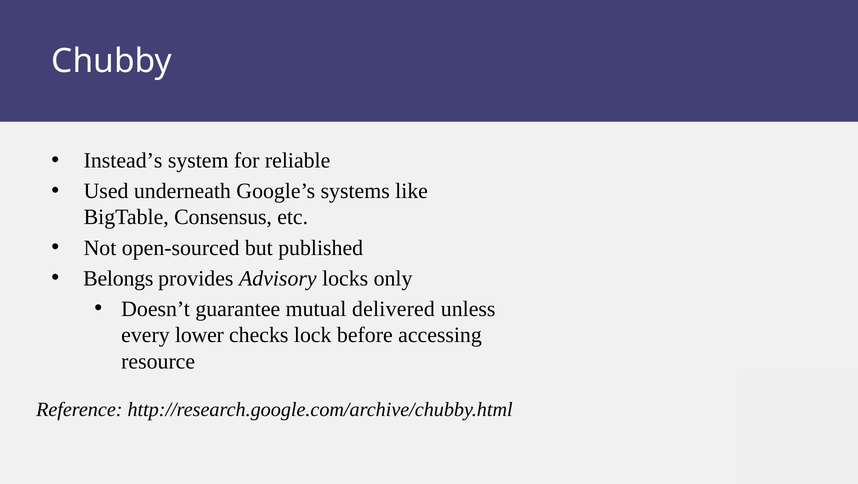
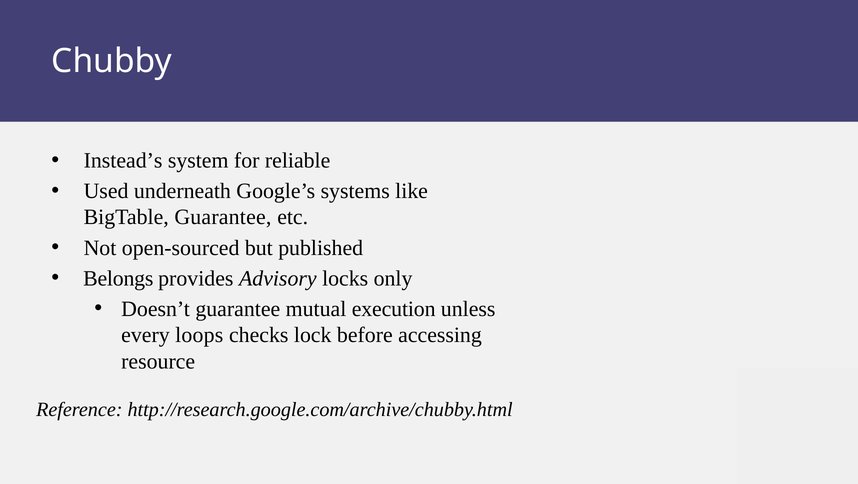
BigTable Consensus: Consensus -> Guarantee
delivered: delivered -> execution
lower: lower -> loops
